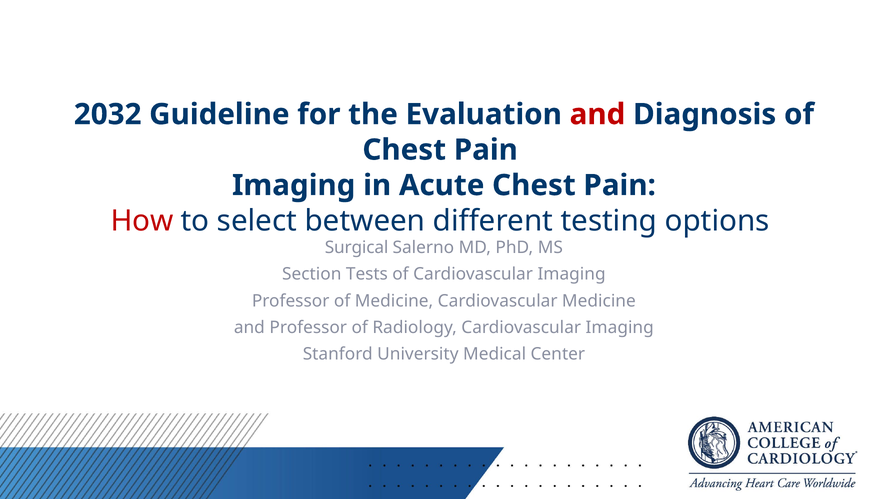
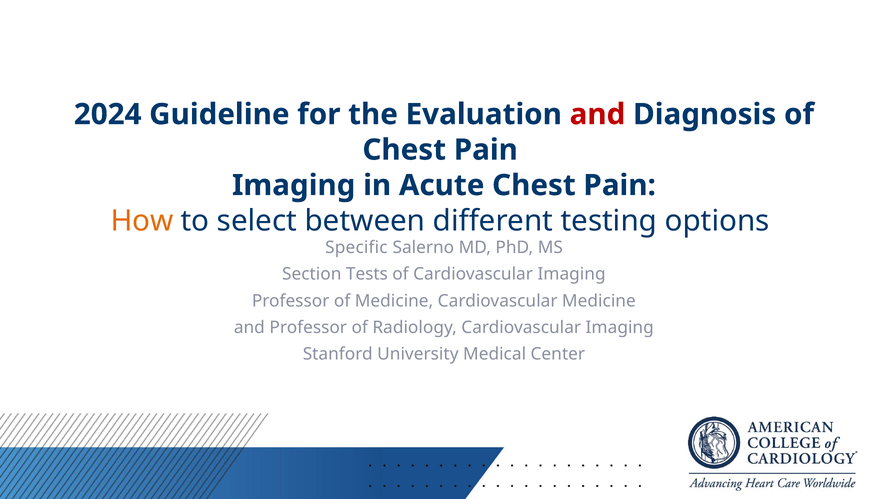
2032: 2032 -> 2024
How colour: red -> orange
Surgical: Surgical -> Specific
